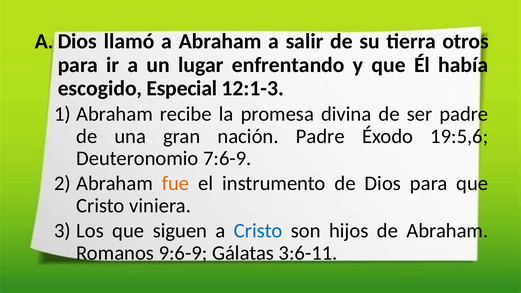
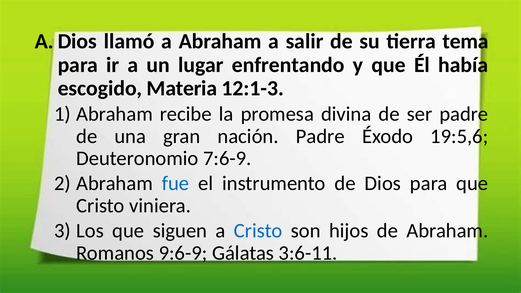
otros: otros -> tema
Especial: Especial -> Materia
fue colour: orange -> blue
